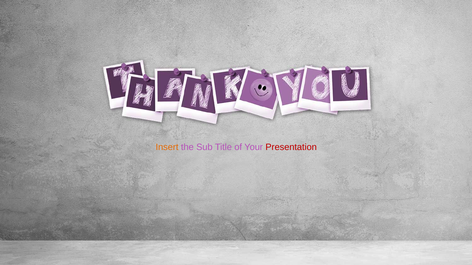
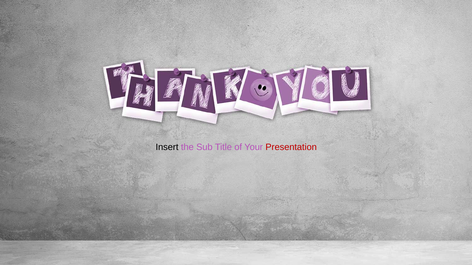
Insert colour: orange -> black
